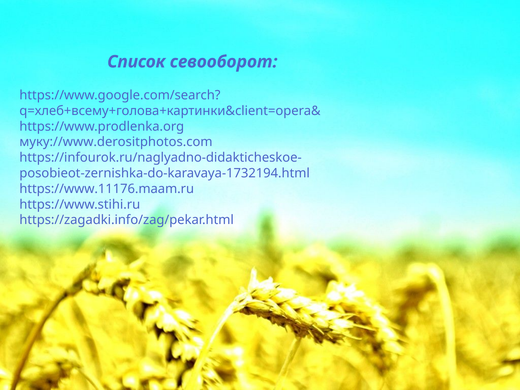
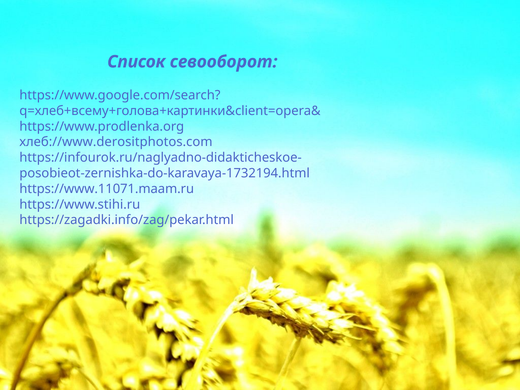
муку://www.derositphotos.com: муку://www.derositphotos.com -> хлеб://www.derositphotos.com
https://www.11176.maam.ru: https://www.11176.maam.ru -> https://www.11071.maam.ru
